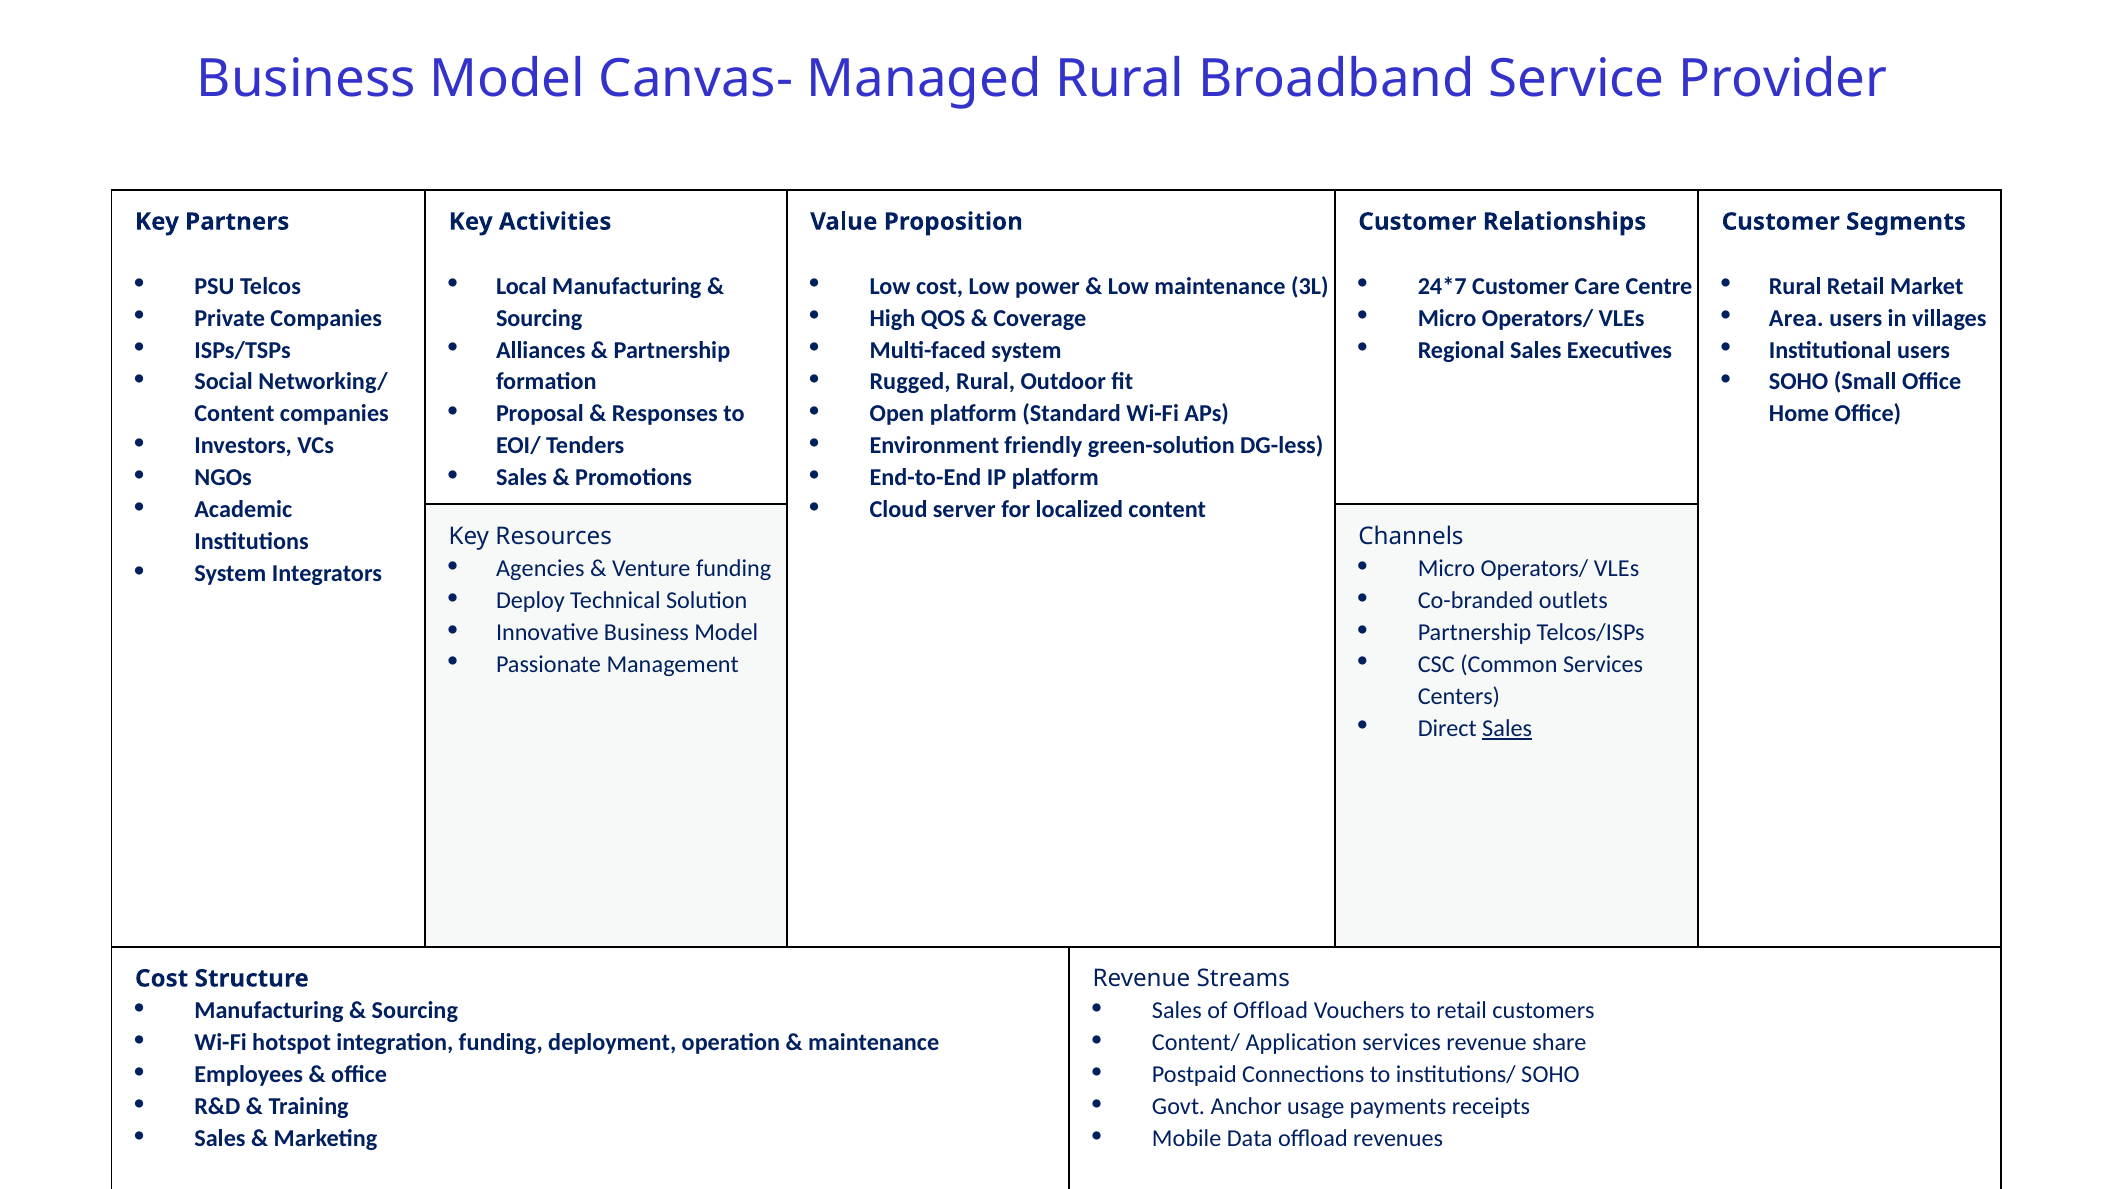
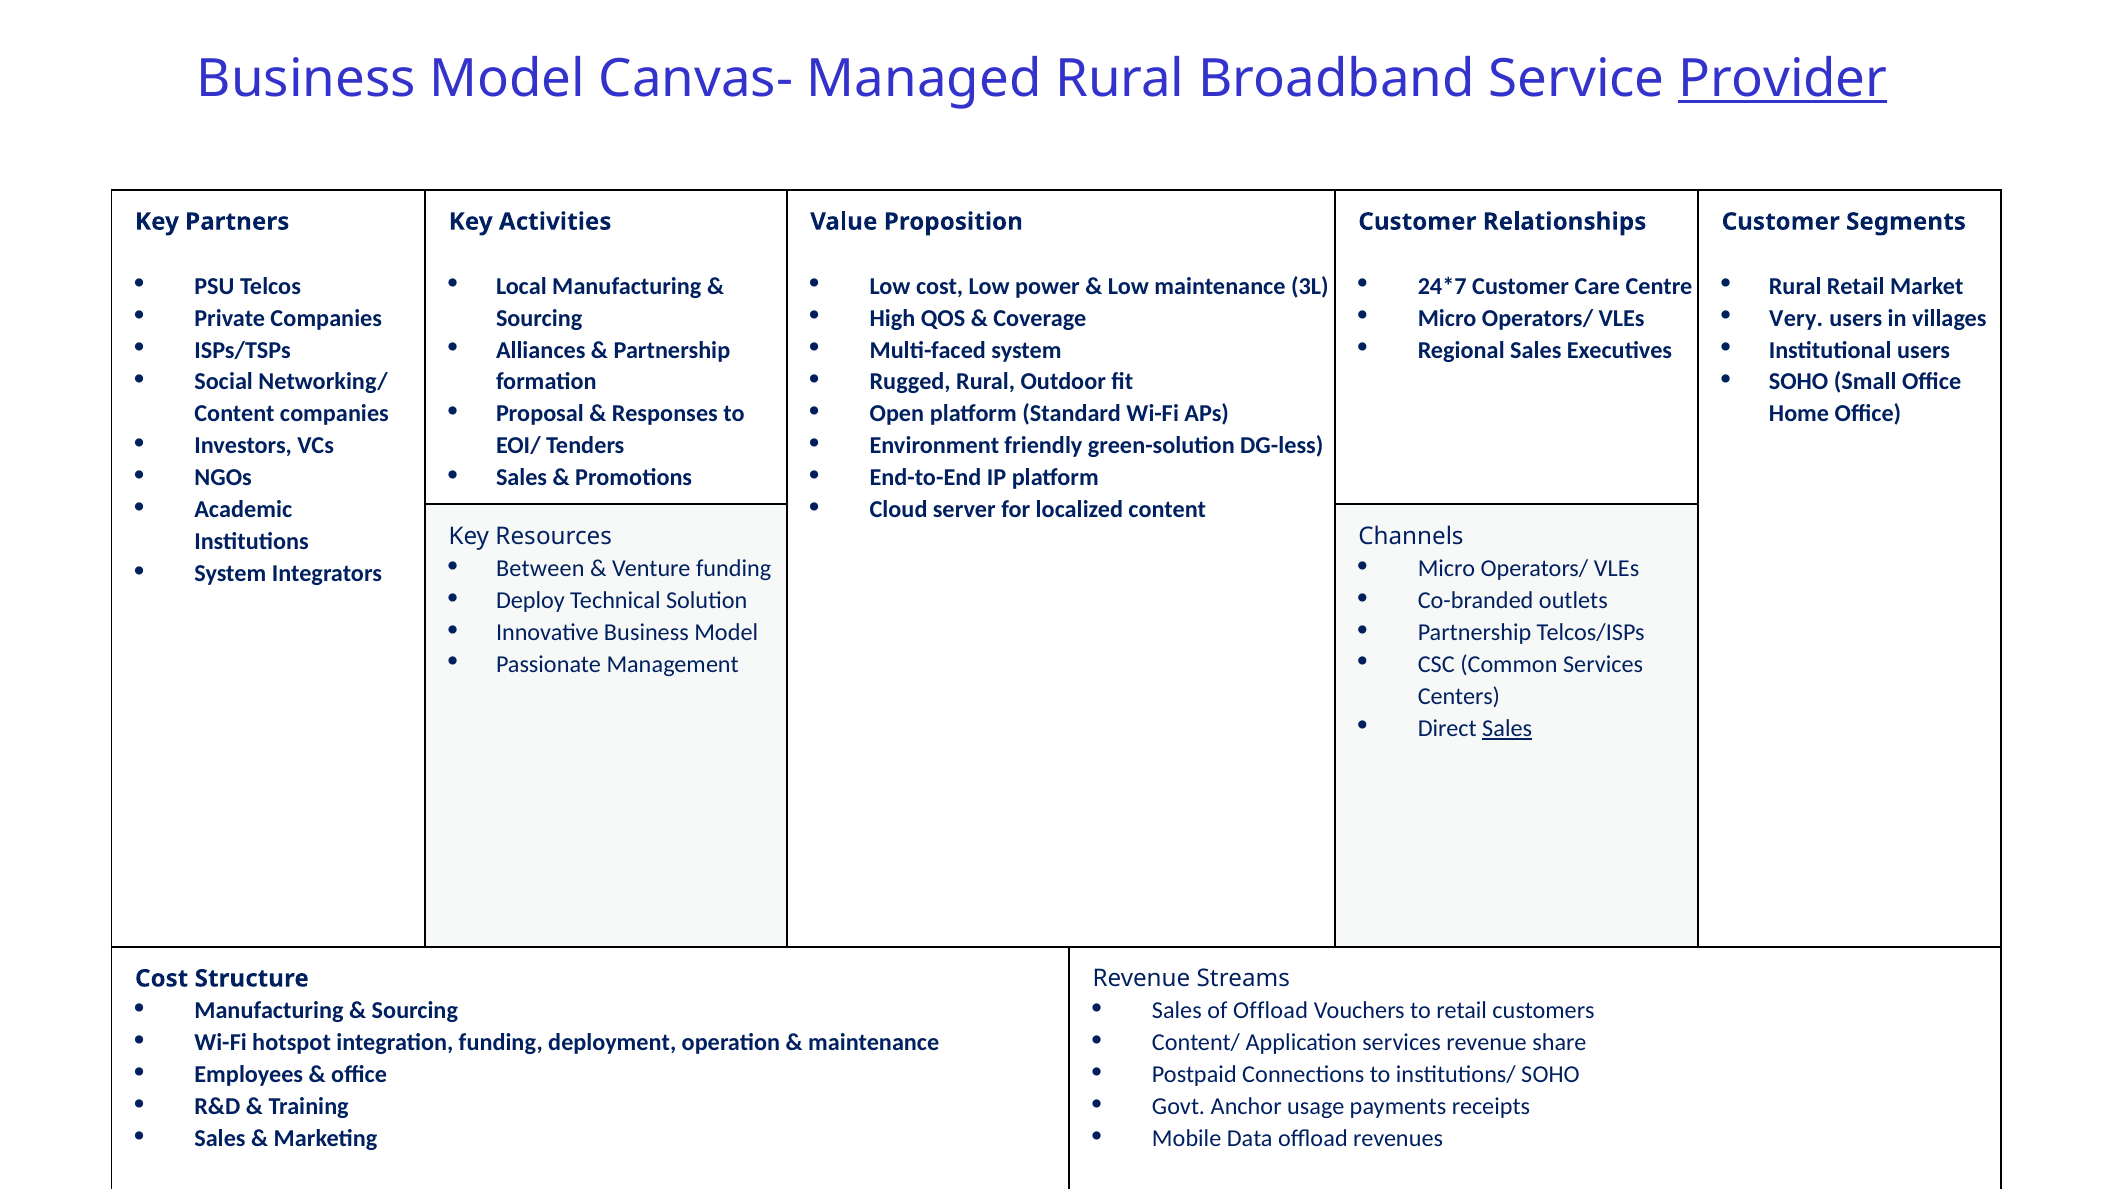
Provider underline: none -> present
Area: Area -> Very
Agencies: Agencies -> Between
